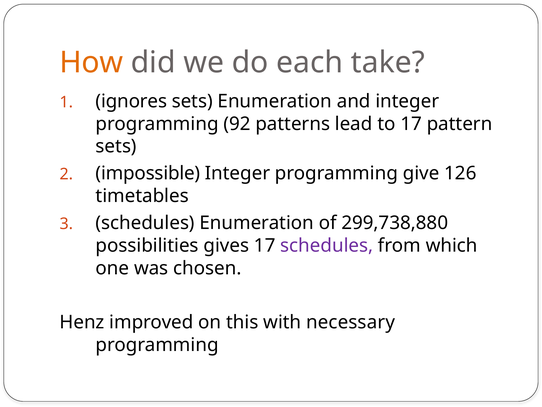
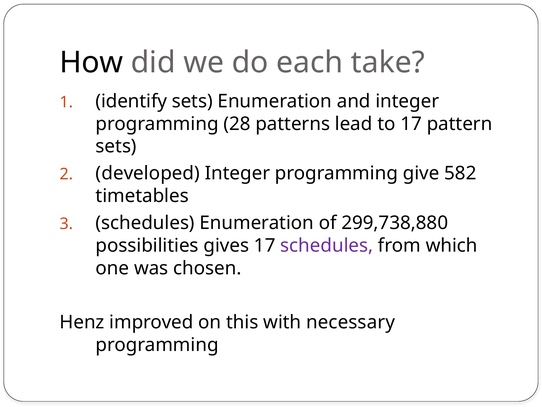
How colour: orange -> black
ignores: ignores -> identify
92: 92 -> 28
impossible: impossible -> developed
126: 126 -> 582
